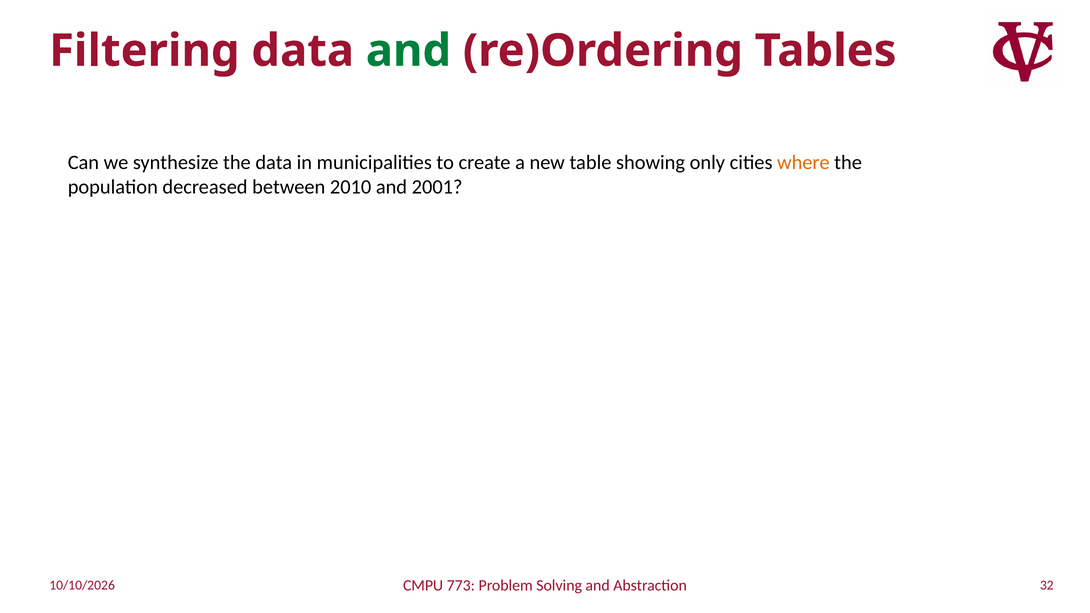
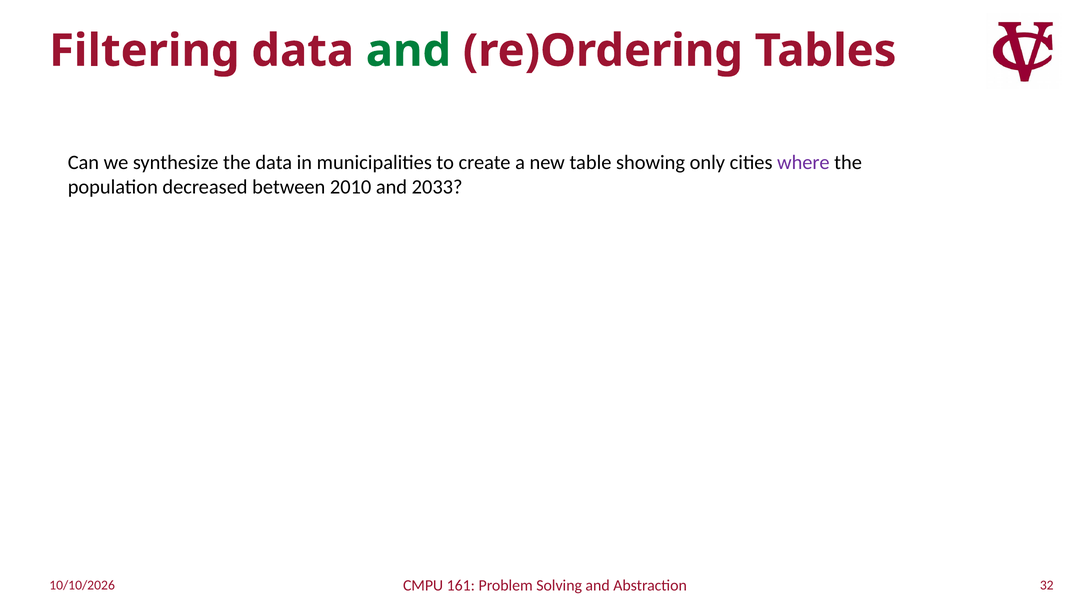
where colour: orange -> purple
2001: 2001 -> 2033
773: 773 -> 161
